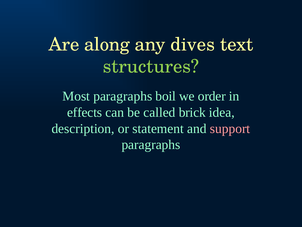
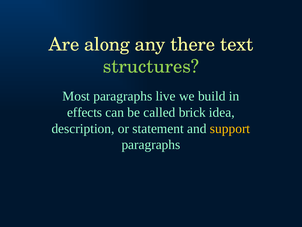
dives: dives -> there
boil: boil -> live
order: order -> build
support colour: pink -> yellow
